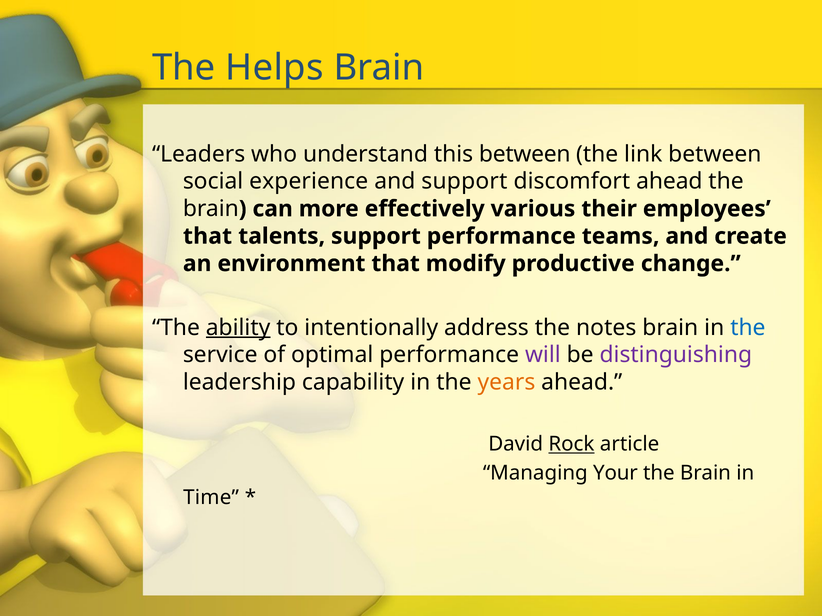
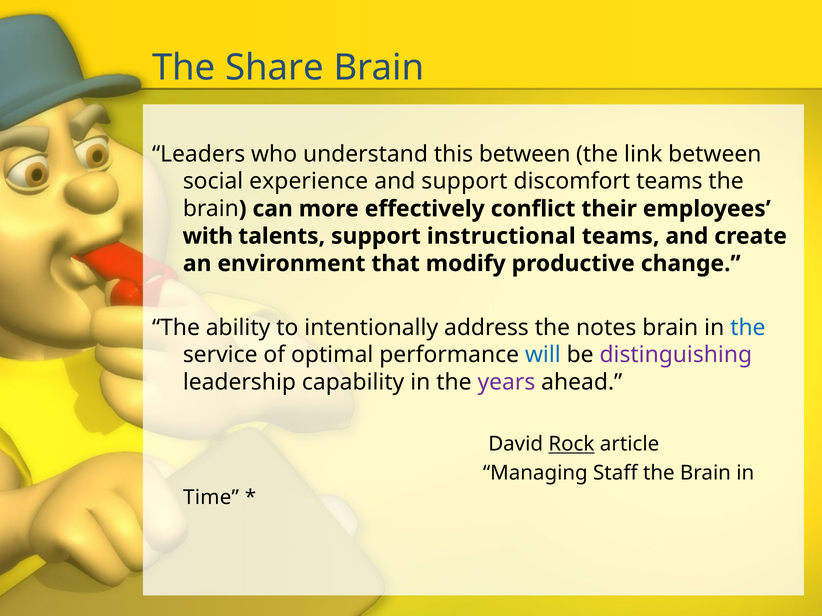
Helps: Helps -> Share
discomfort ahead: ahead -> teams
various: various -> conflict
that at (208, 236): that -> with
support performance: performance -> instructional
ability underline: present -> none
will colour: purple -> blue
years colour: orange -> purple
Your: Your -> Staff
